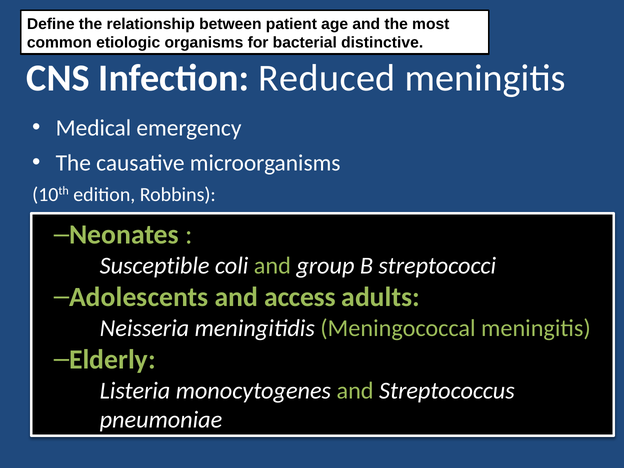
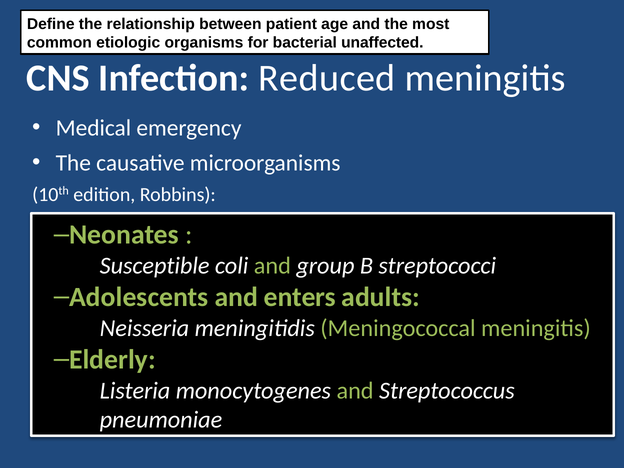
distinctive: distinctive -> unaffected
access: access -> enters
